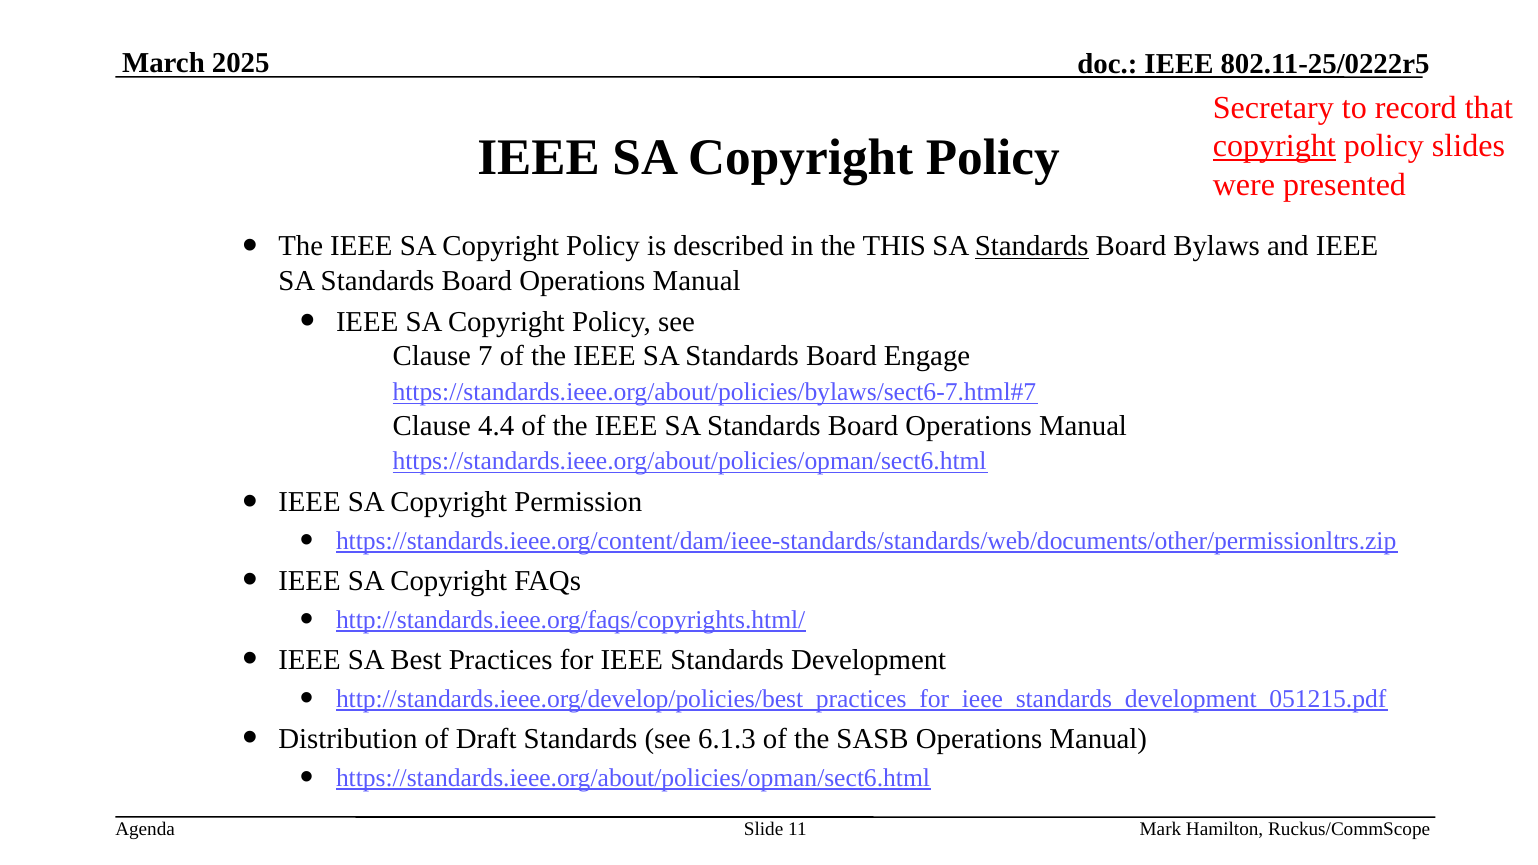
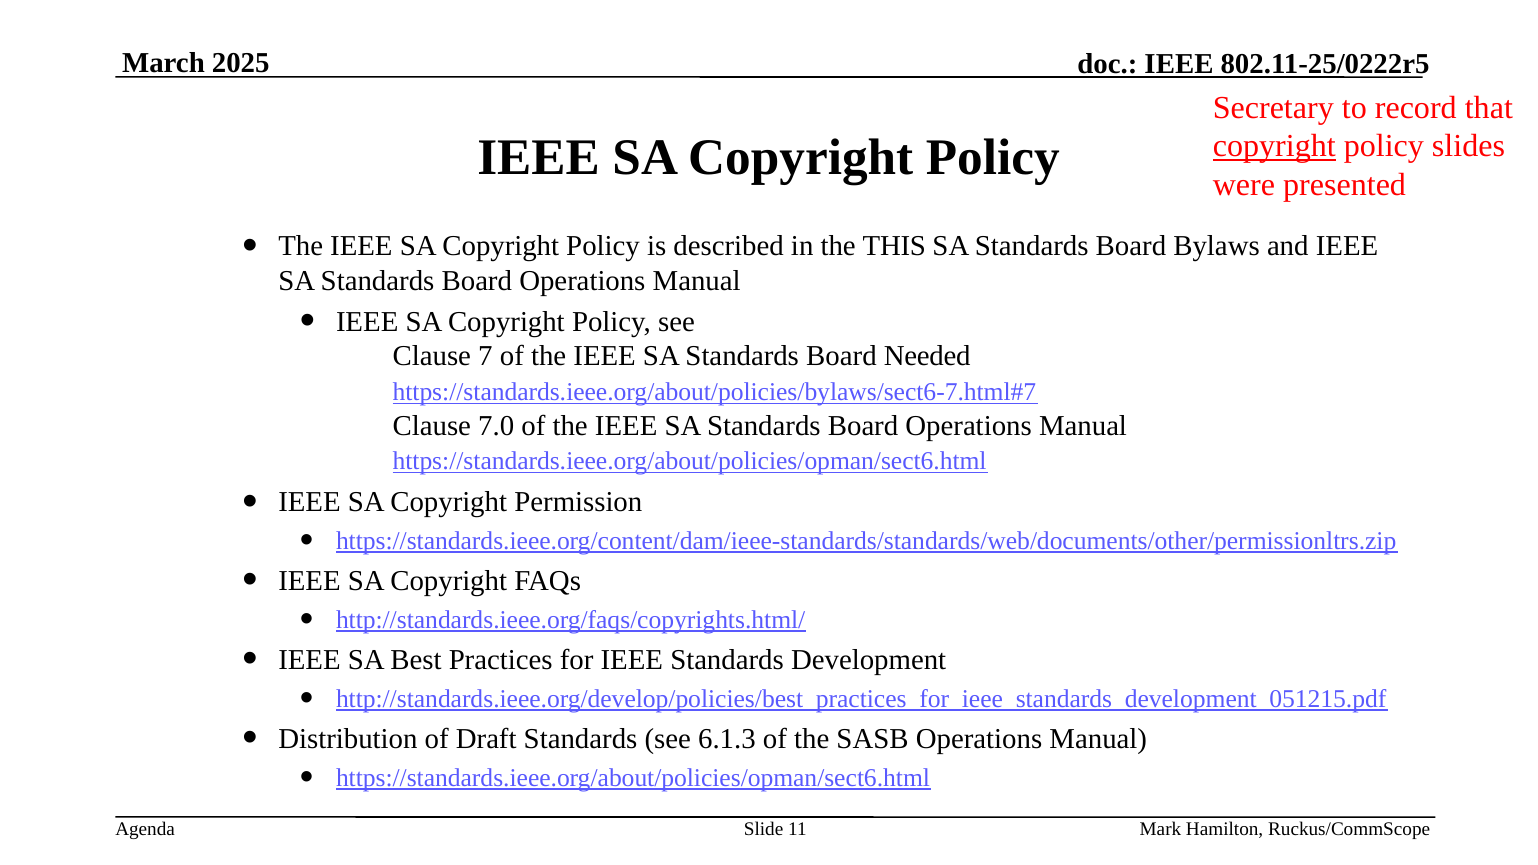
Standards at (1032, 246) underline: present -> none
Engage: Engage -> Needed
4.4: 4.4 -> 7.0
